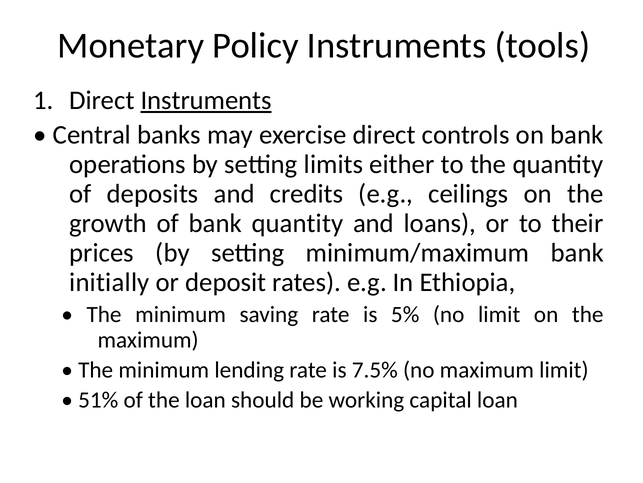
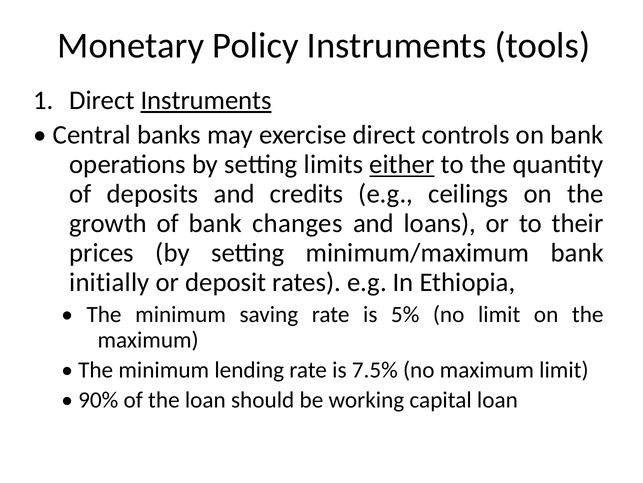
either underline: none -> present
bank quantity: quantity -> changes
51%: 51% -> 90%
